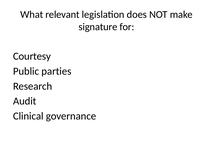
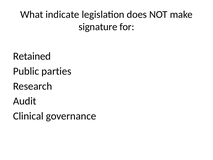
relevant: relevant -> indicate
Courtesy: Courtesy -> Retained
